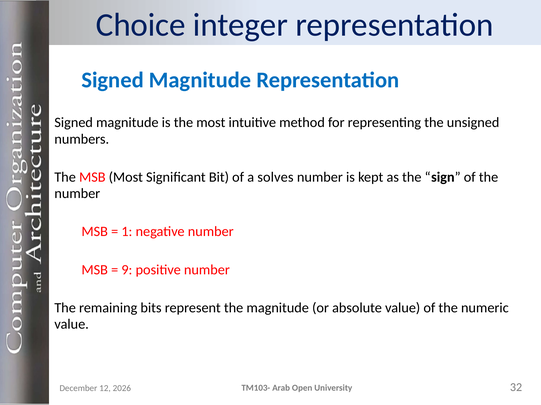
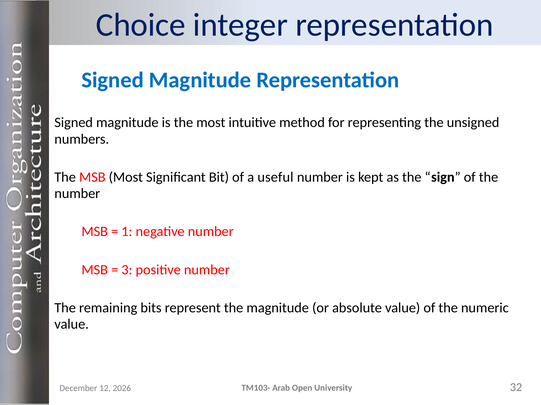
solves: solves -> useful
9: 9 -> 3
